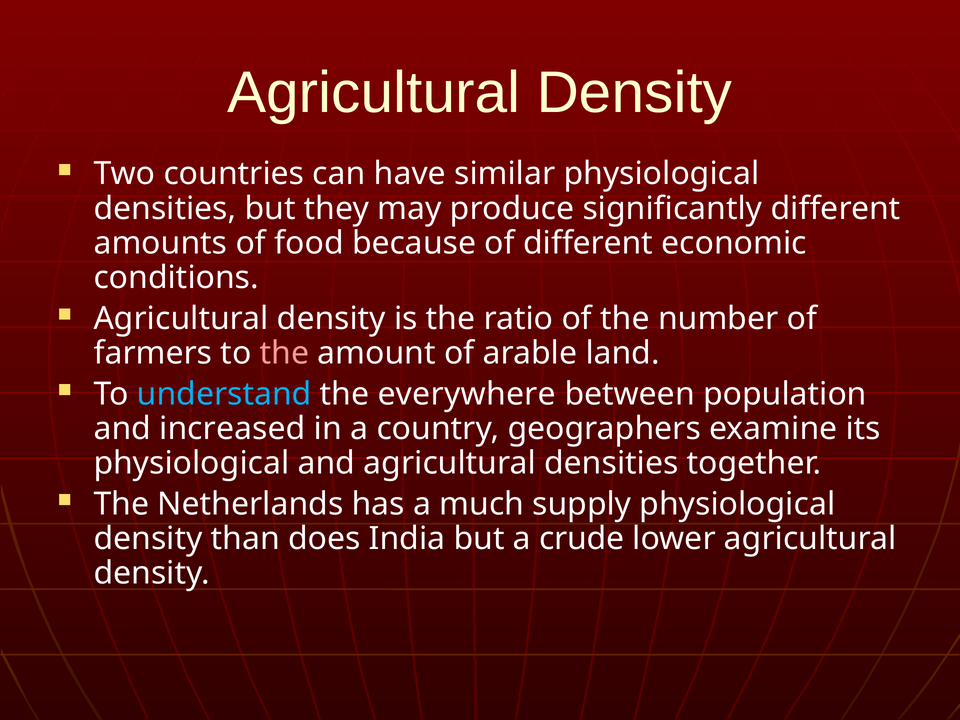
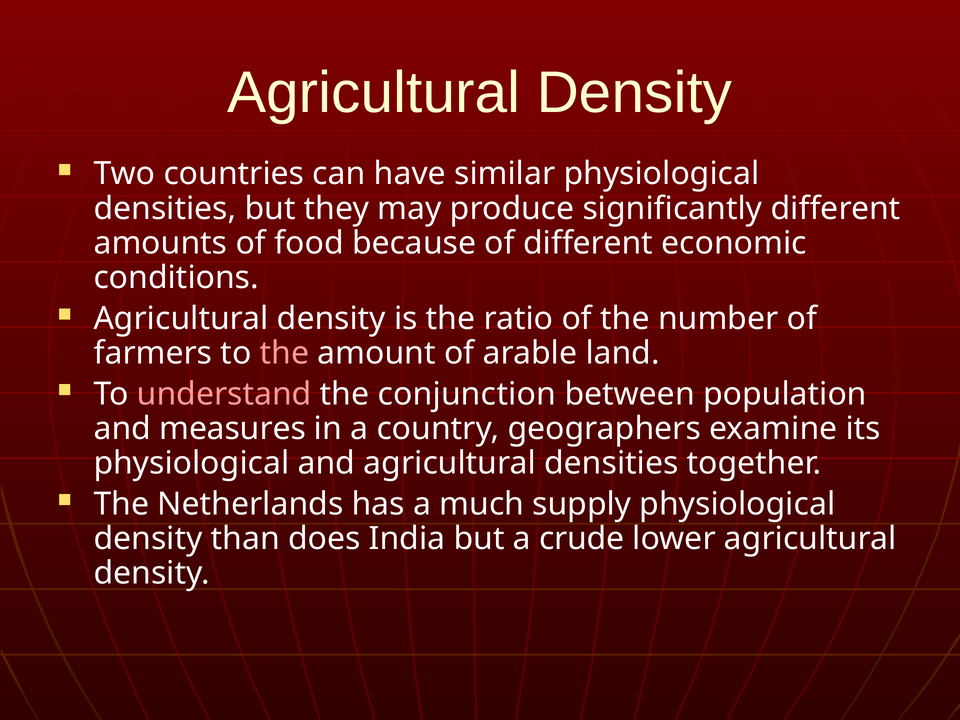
understand colour: light blue -> pink
everywhere: everywhere -> conjunction
increased: increased -> measures
